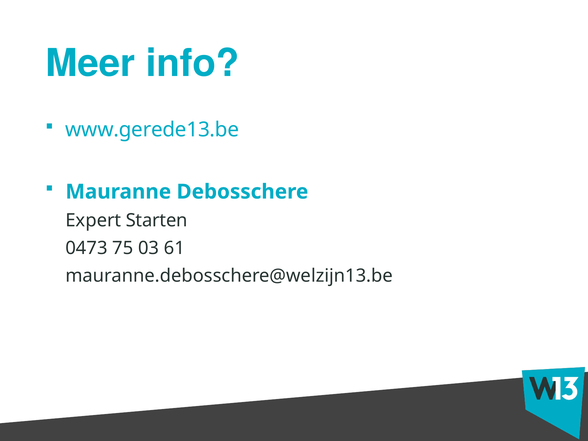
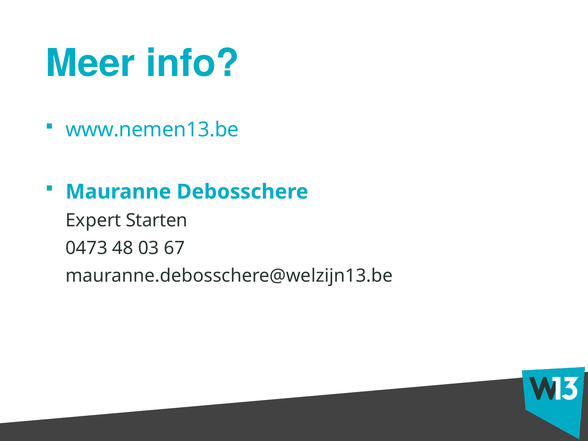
www.gerede13.be: www.gerede13.be -> www.nemen13.be
75: 75 -> 48
61: 61 -> 67
